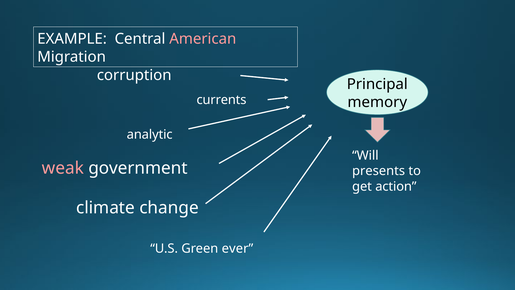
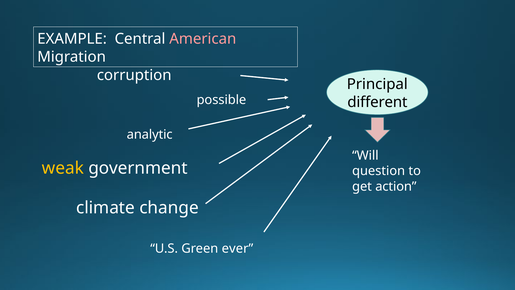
currents: currents -> possible
memory: memory -> different
weak colour: pink -> yellow
presents: presents -> question
